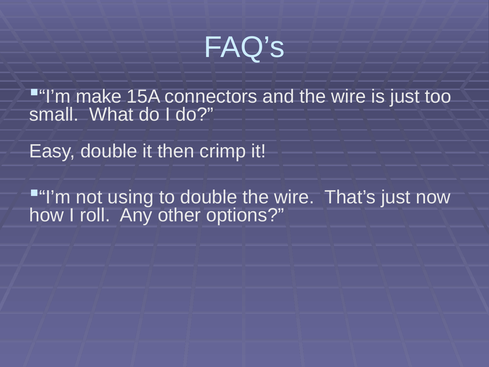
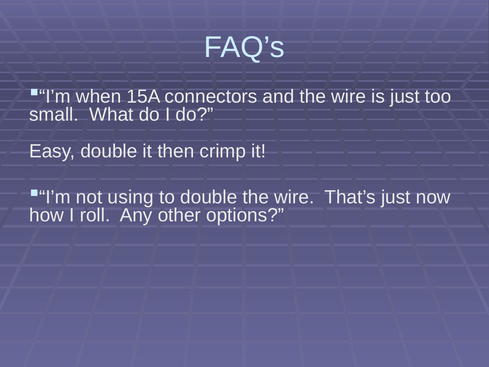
make: make -> when
